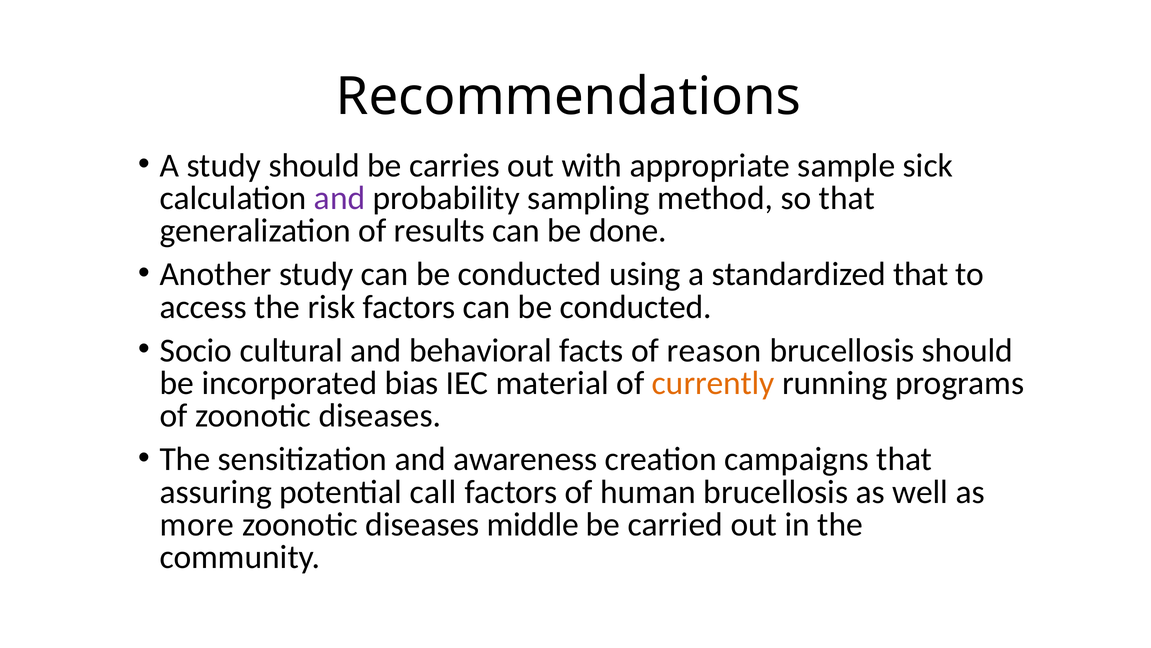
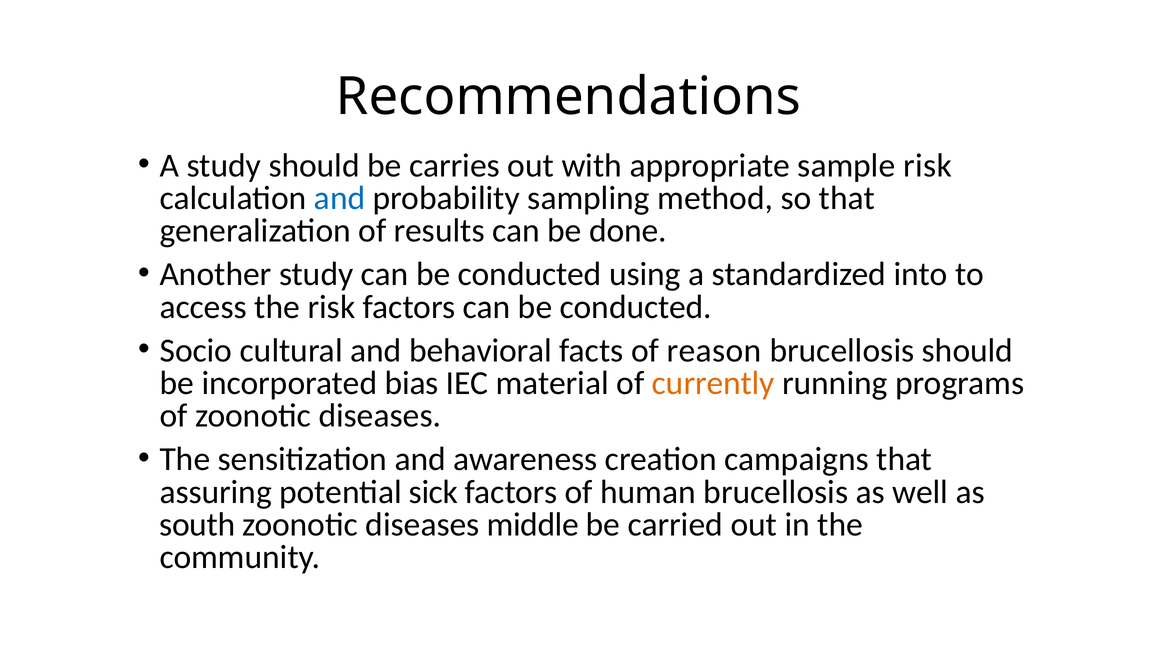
sample sick: sick -> risk
and at (340, 198) colour: purple -> blue
standardized that: that -> into
call: call -> sick
more: more -> south
